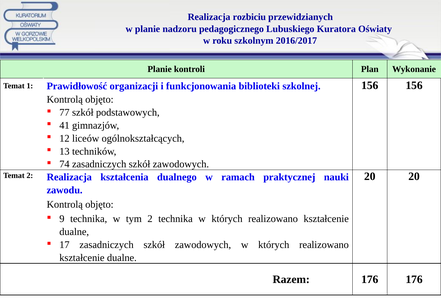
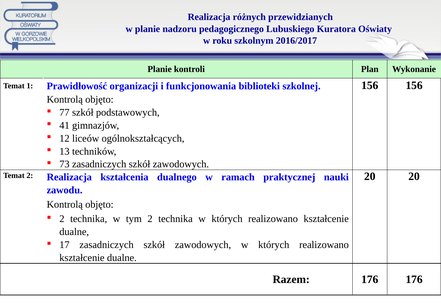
rozbiciu: rozbiciu -> różnych
74: 74 -> 73
9 at (62, 218): 9 -> 2
